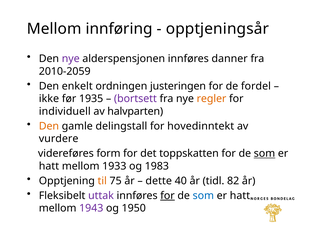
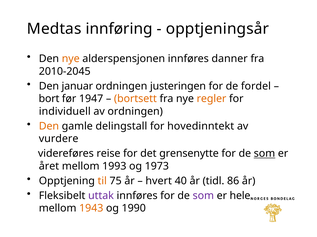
Mellom at (54, 29): Mellom -> Medtas
nye at (71, 59) colour: purple -> orange
2010-2059: 2010-2059 -> 2010-2045
enkelt: enkelt -> januar
ikke: ikke -> bort
1935: 1935 -> 1947
bortsett colour: purple -> orange
av halvparten: halvparten -> ordningen
form: form -> reise
toppskatten: toppskatten -> grensenytte
hatt at (49, 167): hatt -> året
1933: 1933 -> 1993
1983: 1983 -> 1973
dette: dette -> hvert
82: 82 -> 86
for at (167, 196) underline: present -> none
som at (203, 196) colour: blue -> purple
hatt at (240, 196): hatt -> hele
1943 colour: purple -> orange
1950: 1950 -> 1990
